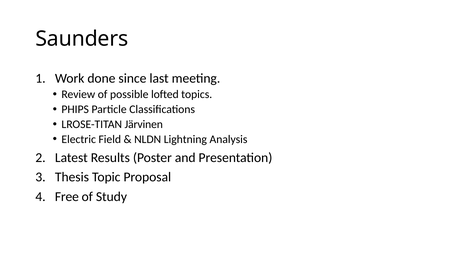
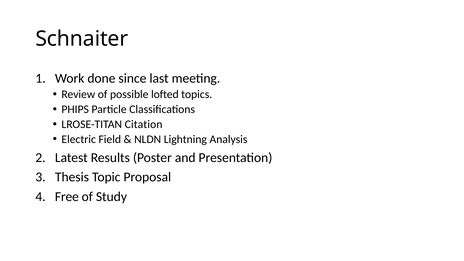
Saunders: Saunders -> Schnaiter
Järvinen: Järvinen -> Citation
